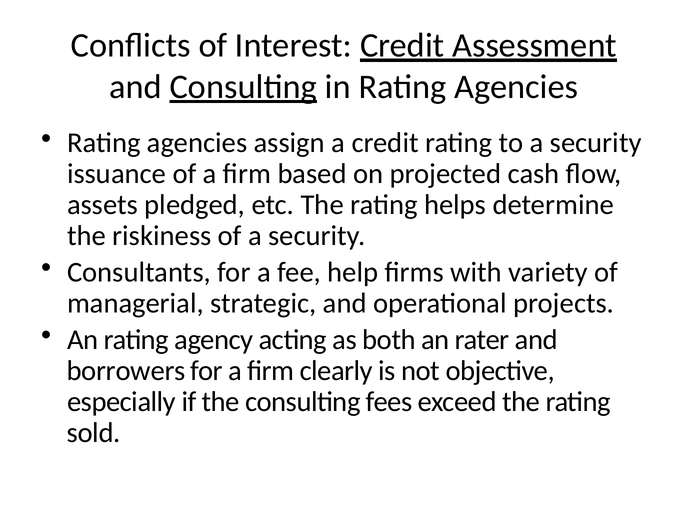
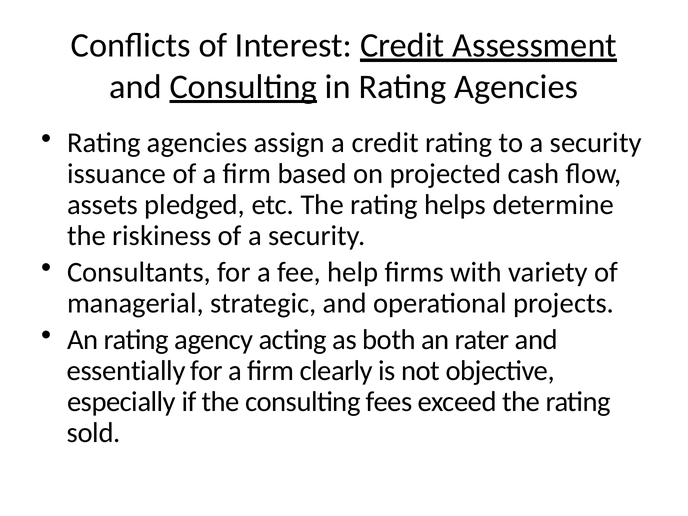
borrowers: borrowers -> essentially
